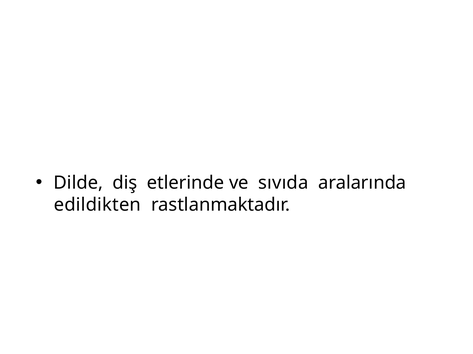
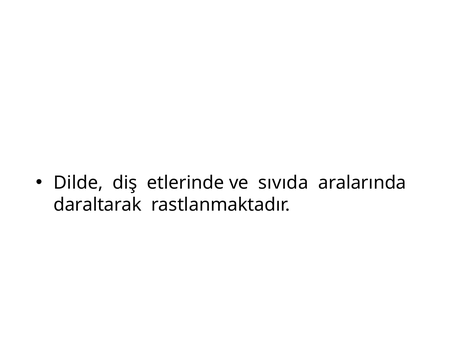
edildikten: edildikten -> daraltarak
